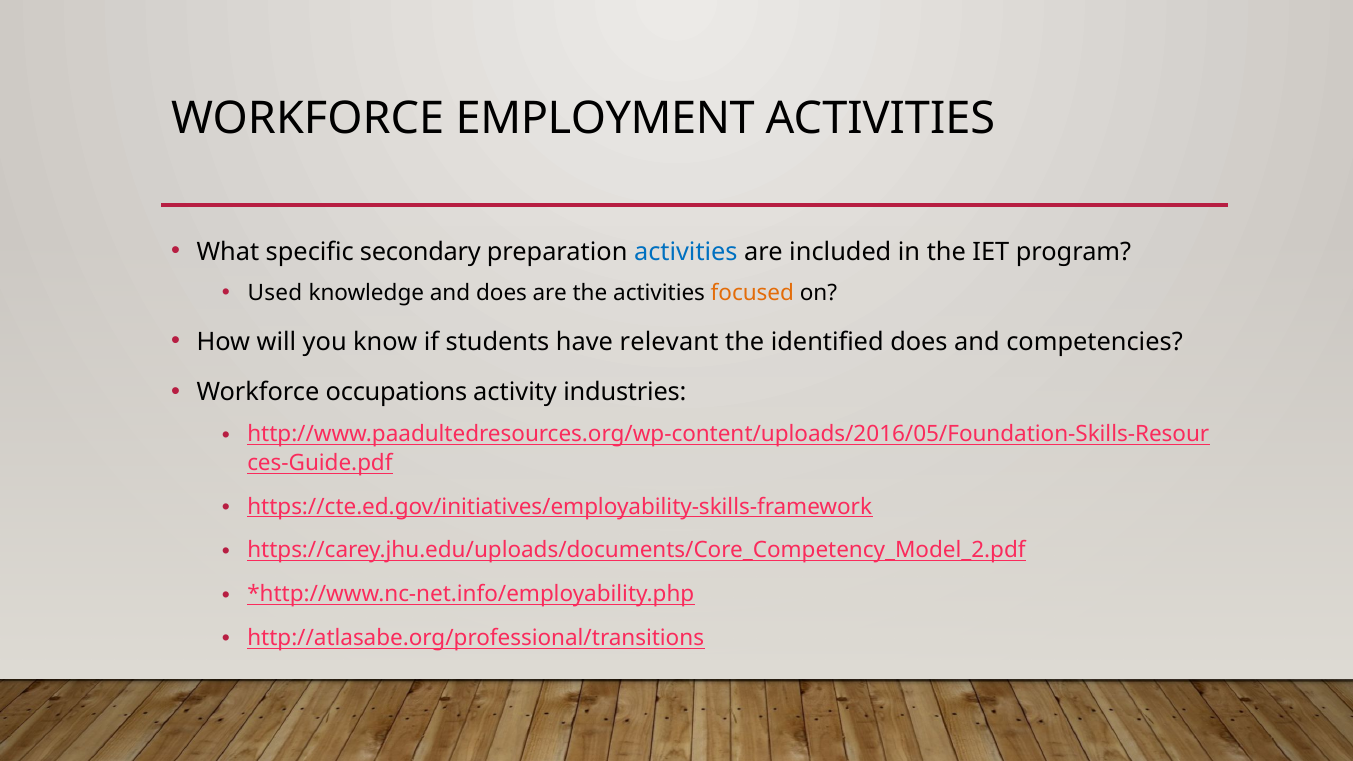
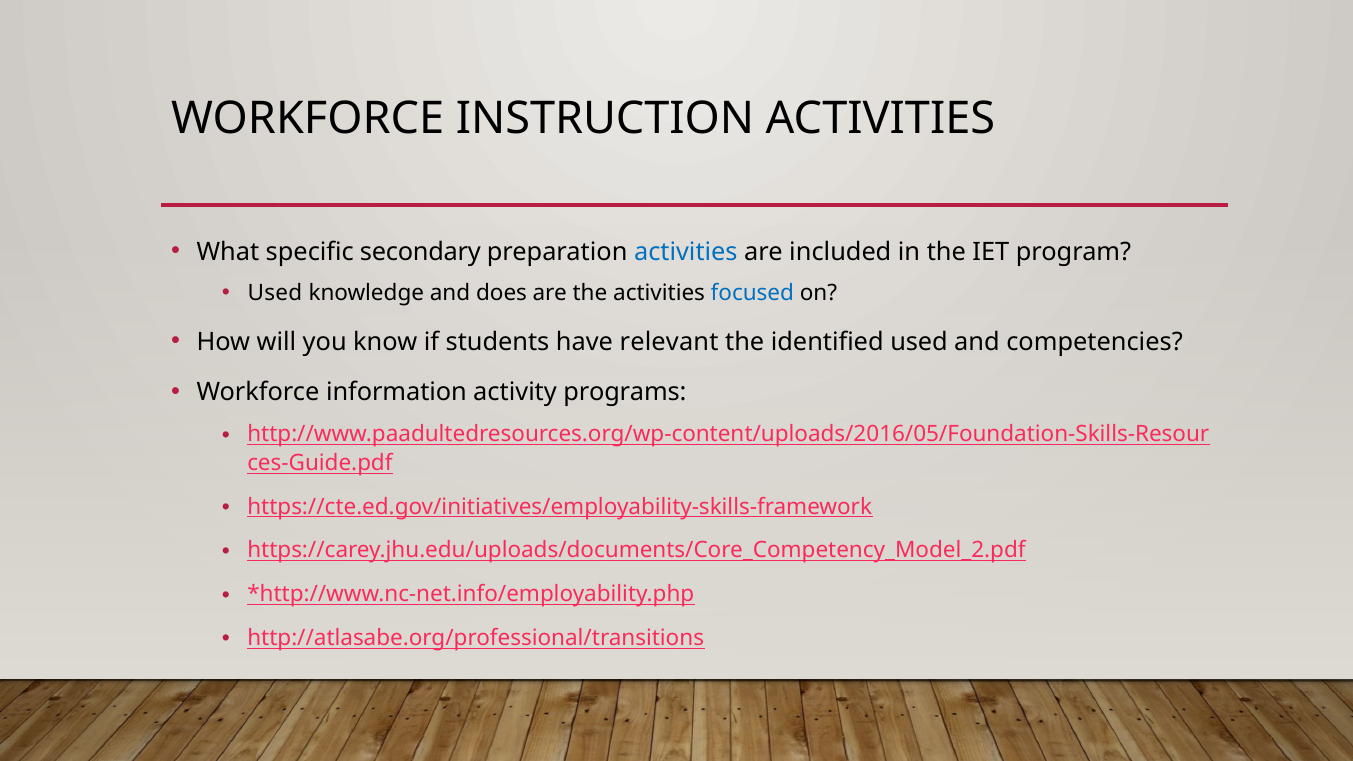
EMPLOYMENT: EMPLOYMENT -> INSTRUCTION
focused colour: orange -> blue
identified does: does -> used
occupations: occupations -> information
industries: industries -> programs
